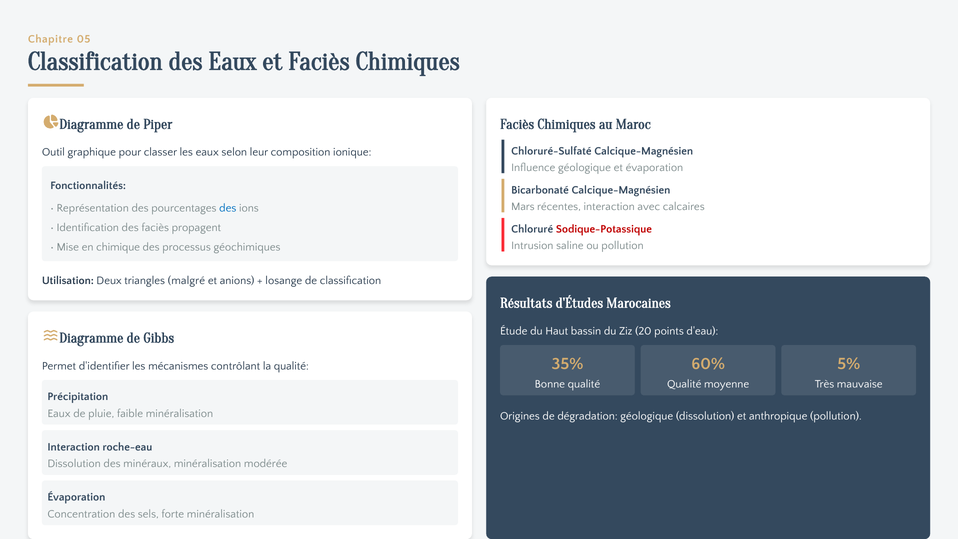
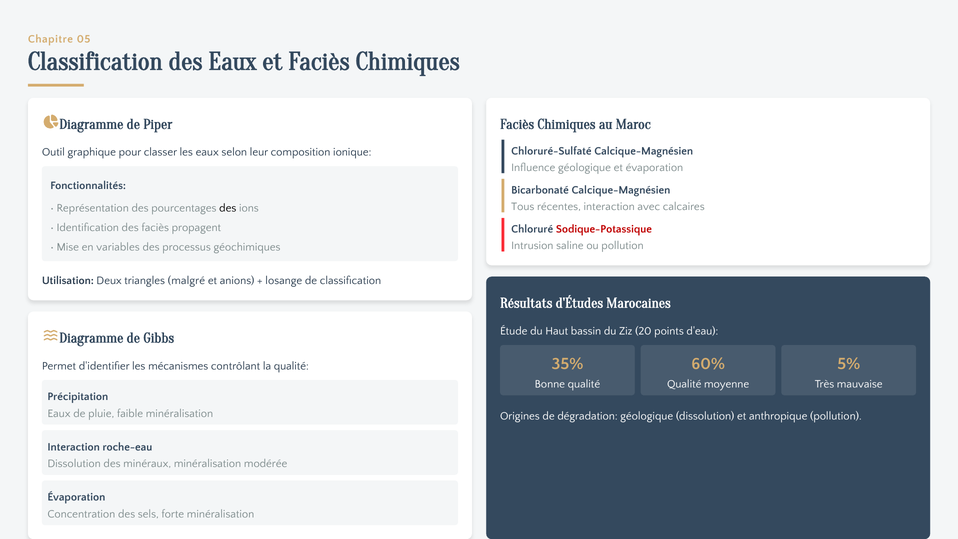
Mars: Mars -> Tous
des at (228, 208) colour: blue -> black
chimique: chimique -> variables
